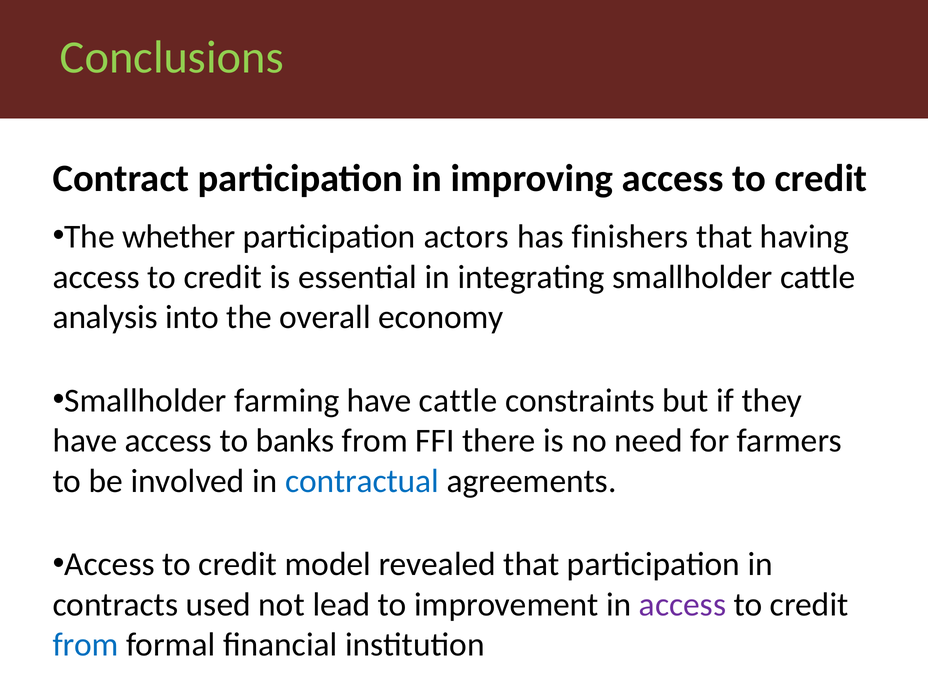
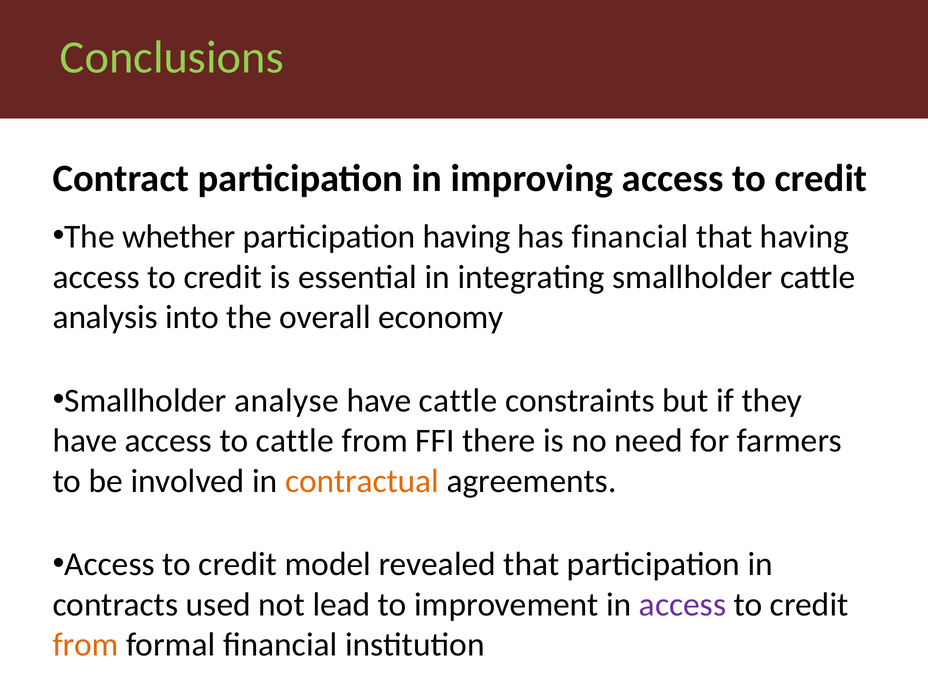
participation actors: actors -> having
has finishers: finishers -> financial
farming: farming -> analyse
to banks: banks -> cattle
contractual colour: blue -> orange
from at (86, 645) colour: blue -> orange
